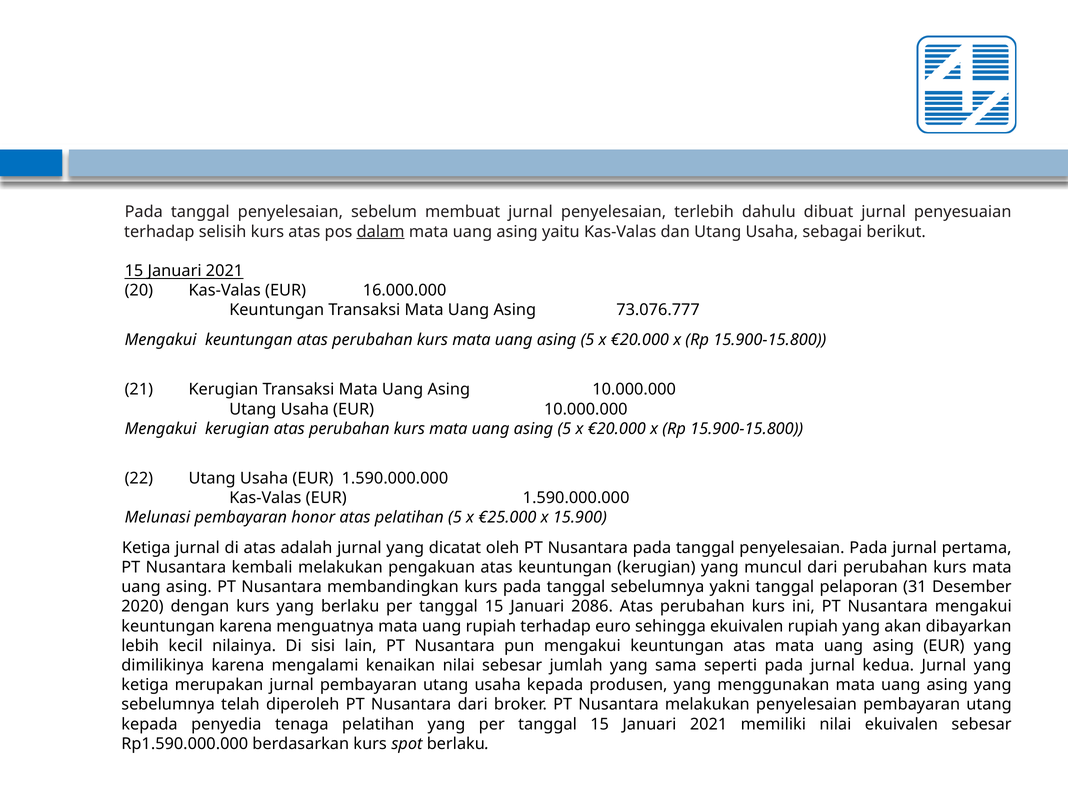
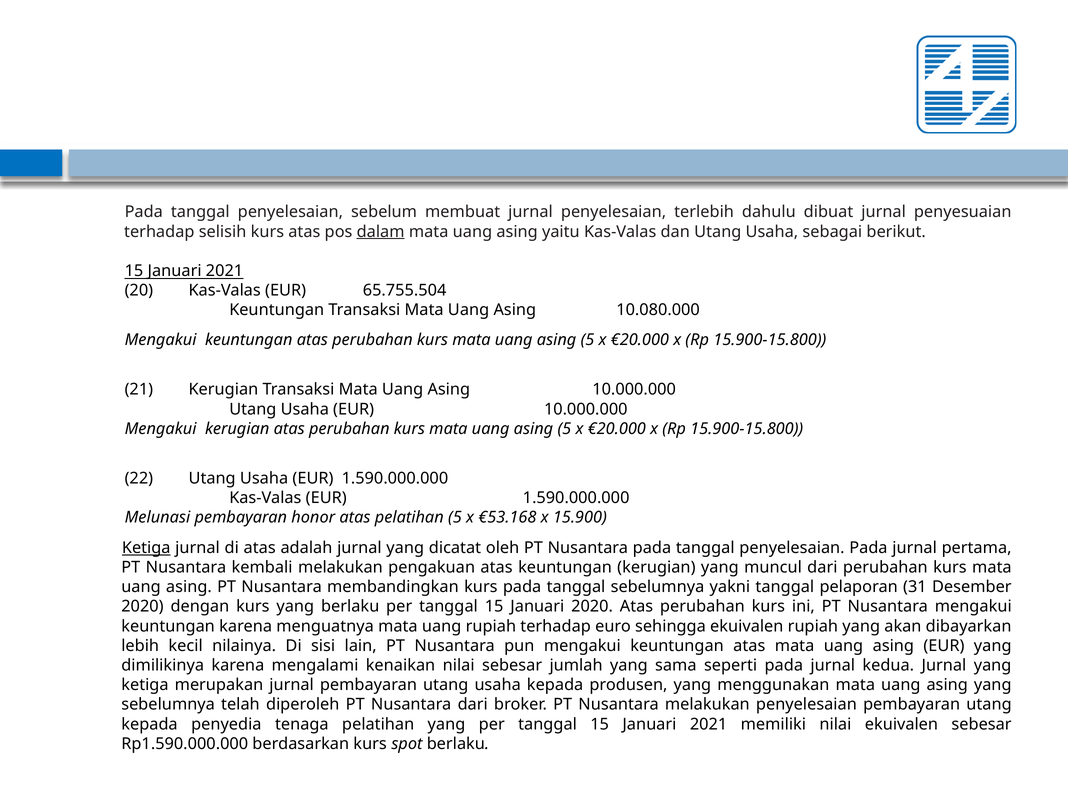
16.000.000: 16.000.000 -> 65.755.504
73.076.777: 73.076.777 -> 10.080.000
€25.000: €25.000 -> €53.168
Ketiga at (146, 548) underline: none -> present
Januari 2086: 2086 -> 2020
